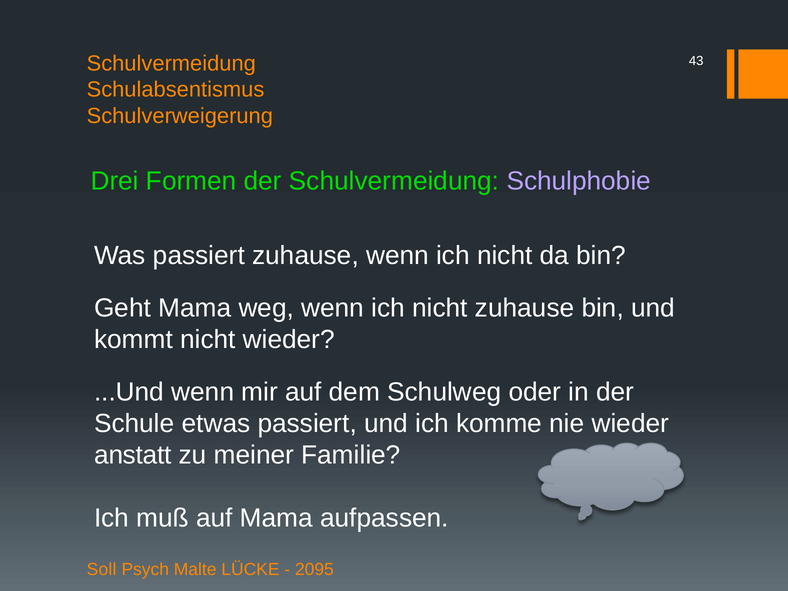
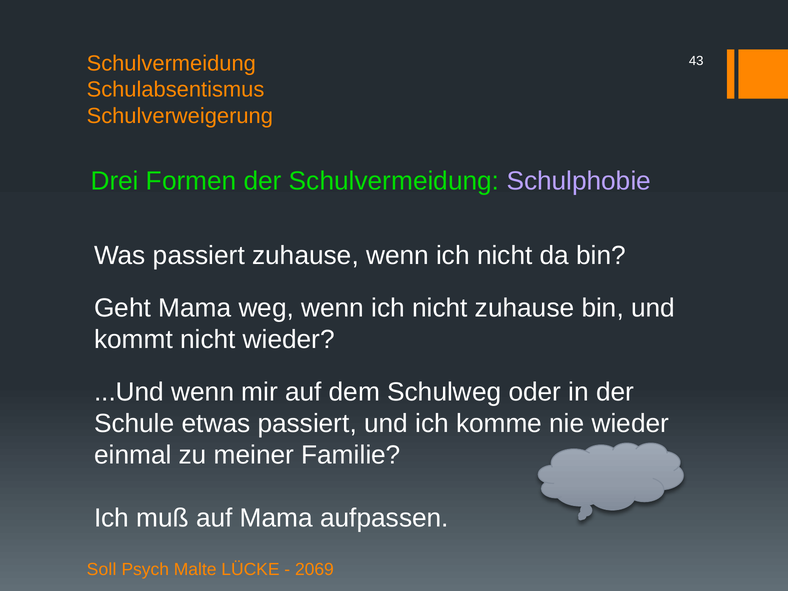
anstatt: anstatt -> einmal
2095: 2095 -> 2069
